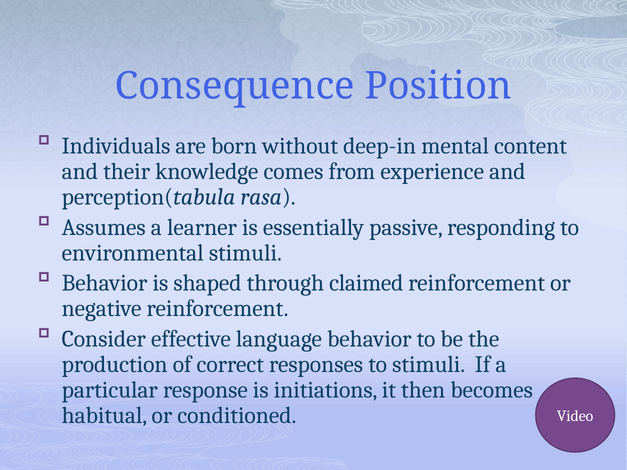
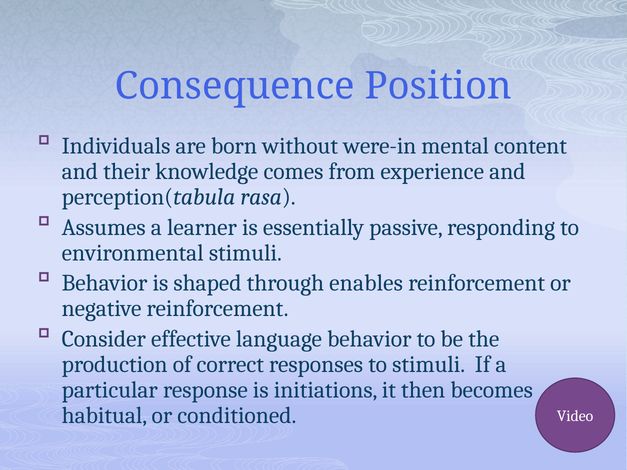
deep-in: deep-in -> were-in
claimed: claimed -> enables
